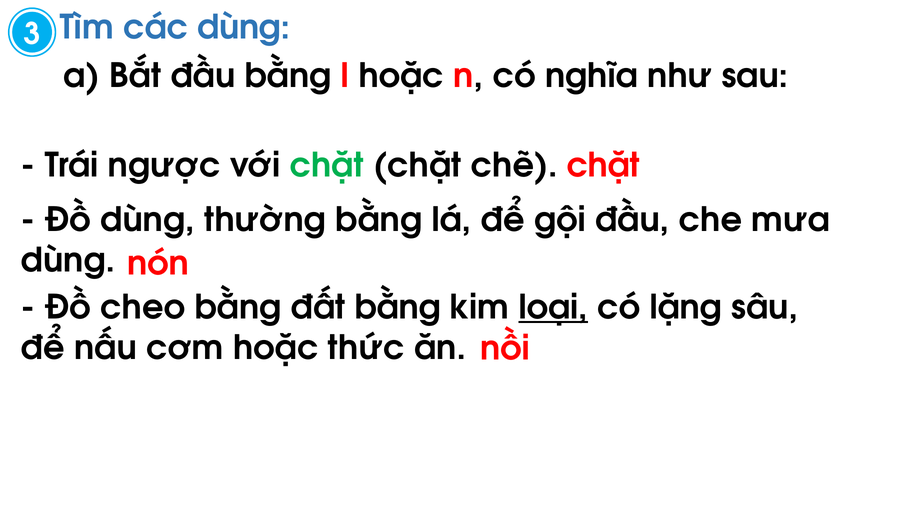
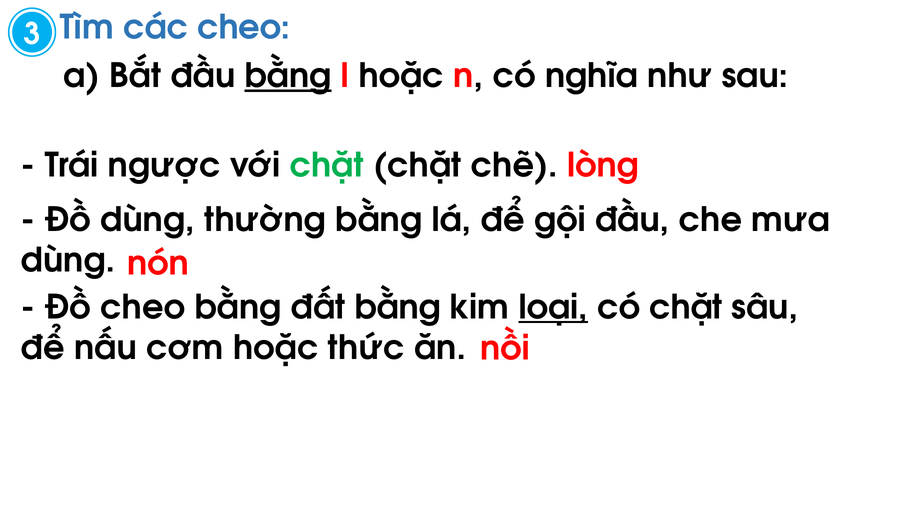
các dùng: dùng -> cheo
bằng at (288, 76) underline: none -> present
chẽ chặt: chặt -> lòng
có lặng: lặng -> chặt
